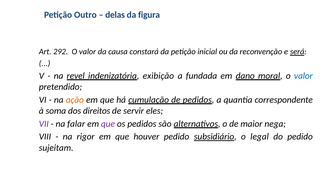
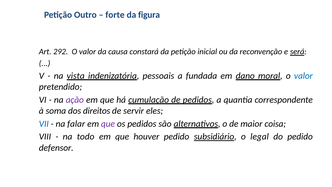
delas: delas -> forte
revel: revel -> vista
exibição: exibição -> pessoais
ação colour: orange -> purple
VII colour: purple -> blue
nega: nega -> coisa
rigor: rigor -> todo
sujeitam: sujeitam -> defensor
